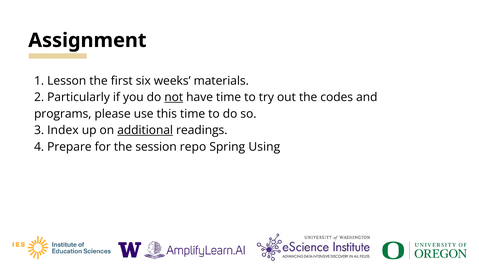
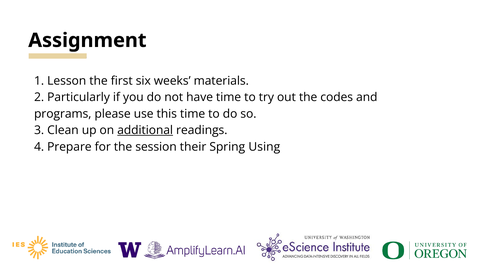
not underline: present -> none
Index: Index -> Clean
repo: repo -> their
